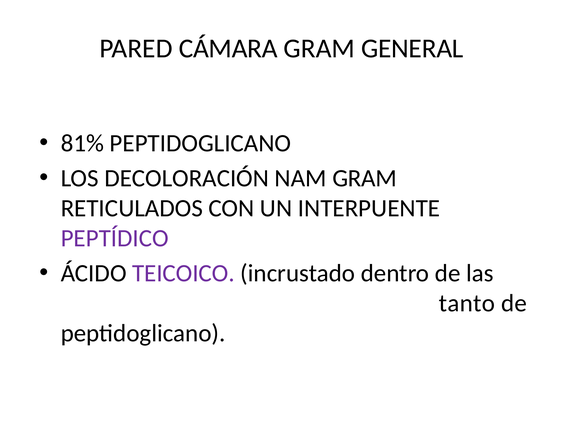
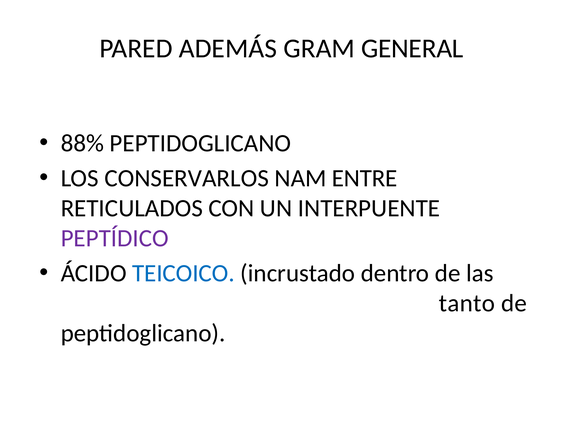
CÁMARA: CÁMARA -> ADEMÁS
81%: 81% -> 88%
DECOLORACIÓN: DECOLORACIÓN -> CONSERVARLOS
NAM GRAM: GRAM -> ENTRE
TEICOICO colour: purple -> blue
